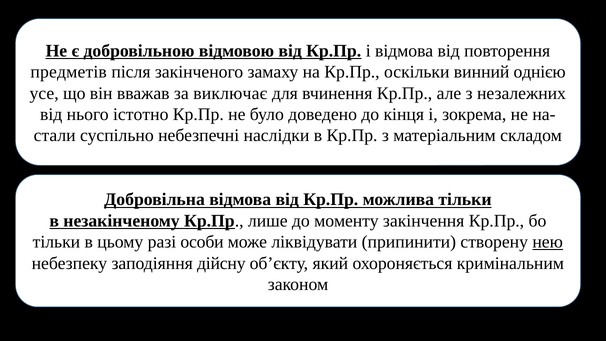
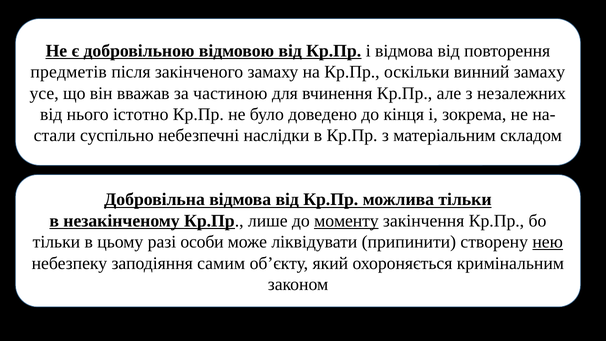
винний однією: однією -> замаху
виключає: виключає -> частиною
моменту underline: none -> present
дійсну: дійсну -> самим
